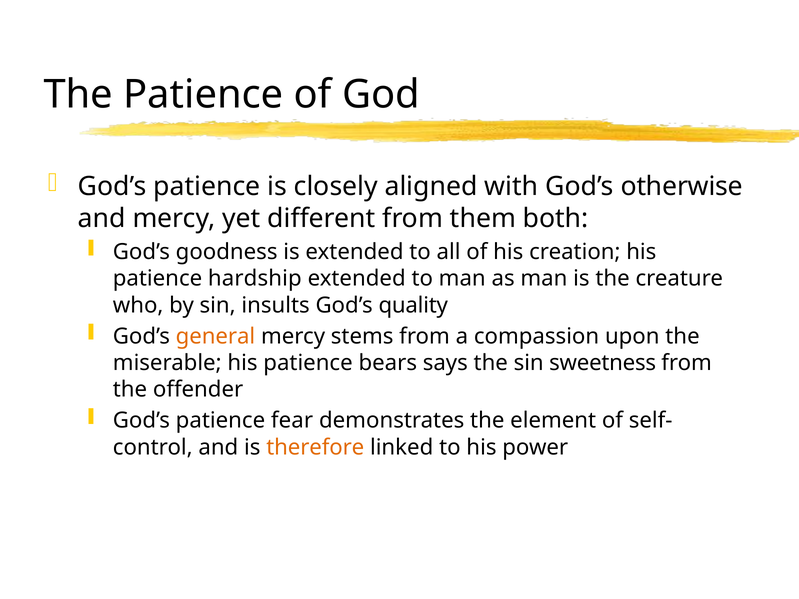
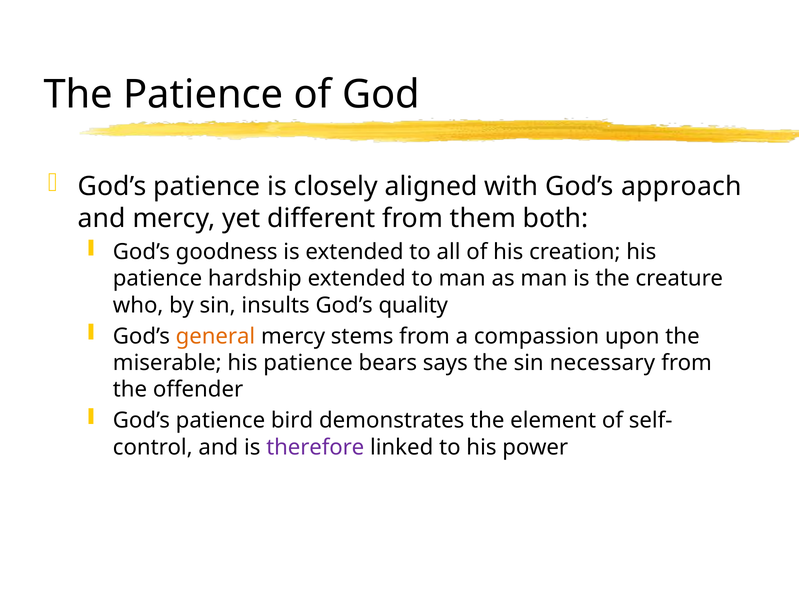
otherwise: otherwise -> approach
sweetness: sweetness -> necessary
fear: fear -> bird
therefore colour: orange -> purple
